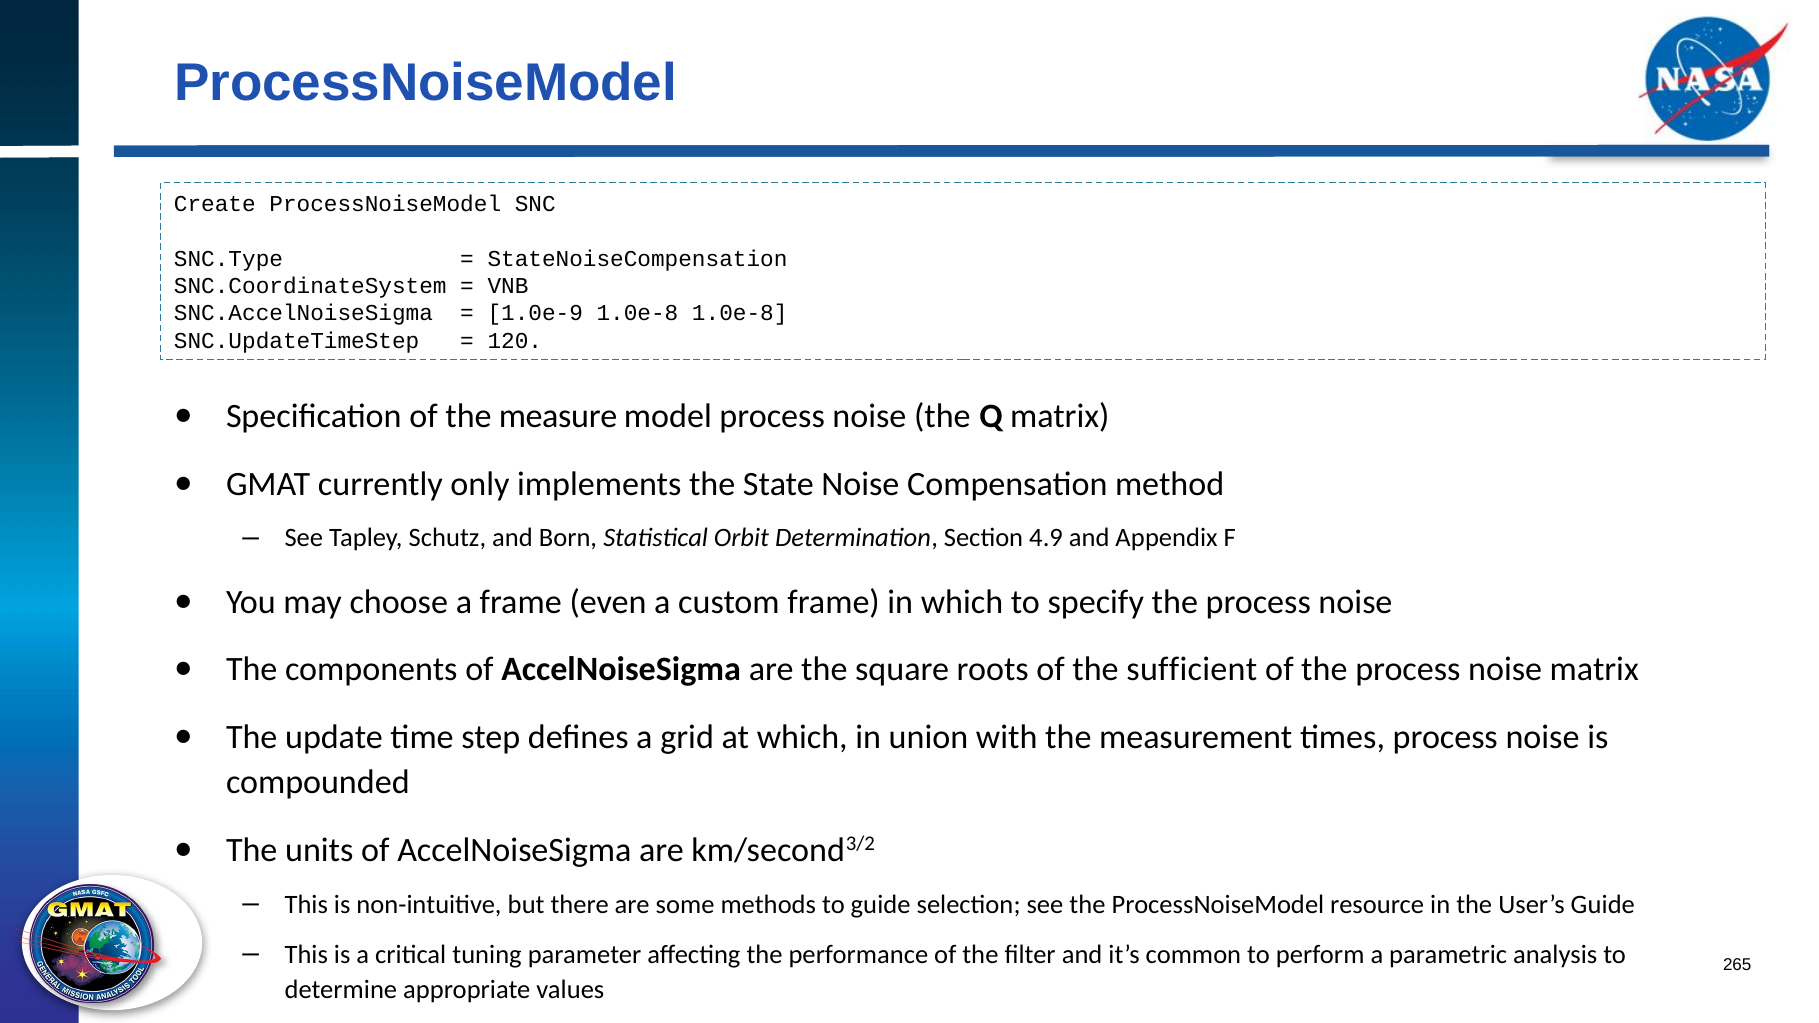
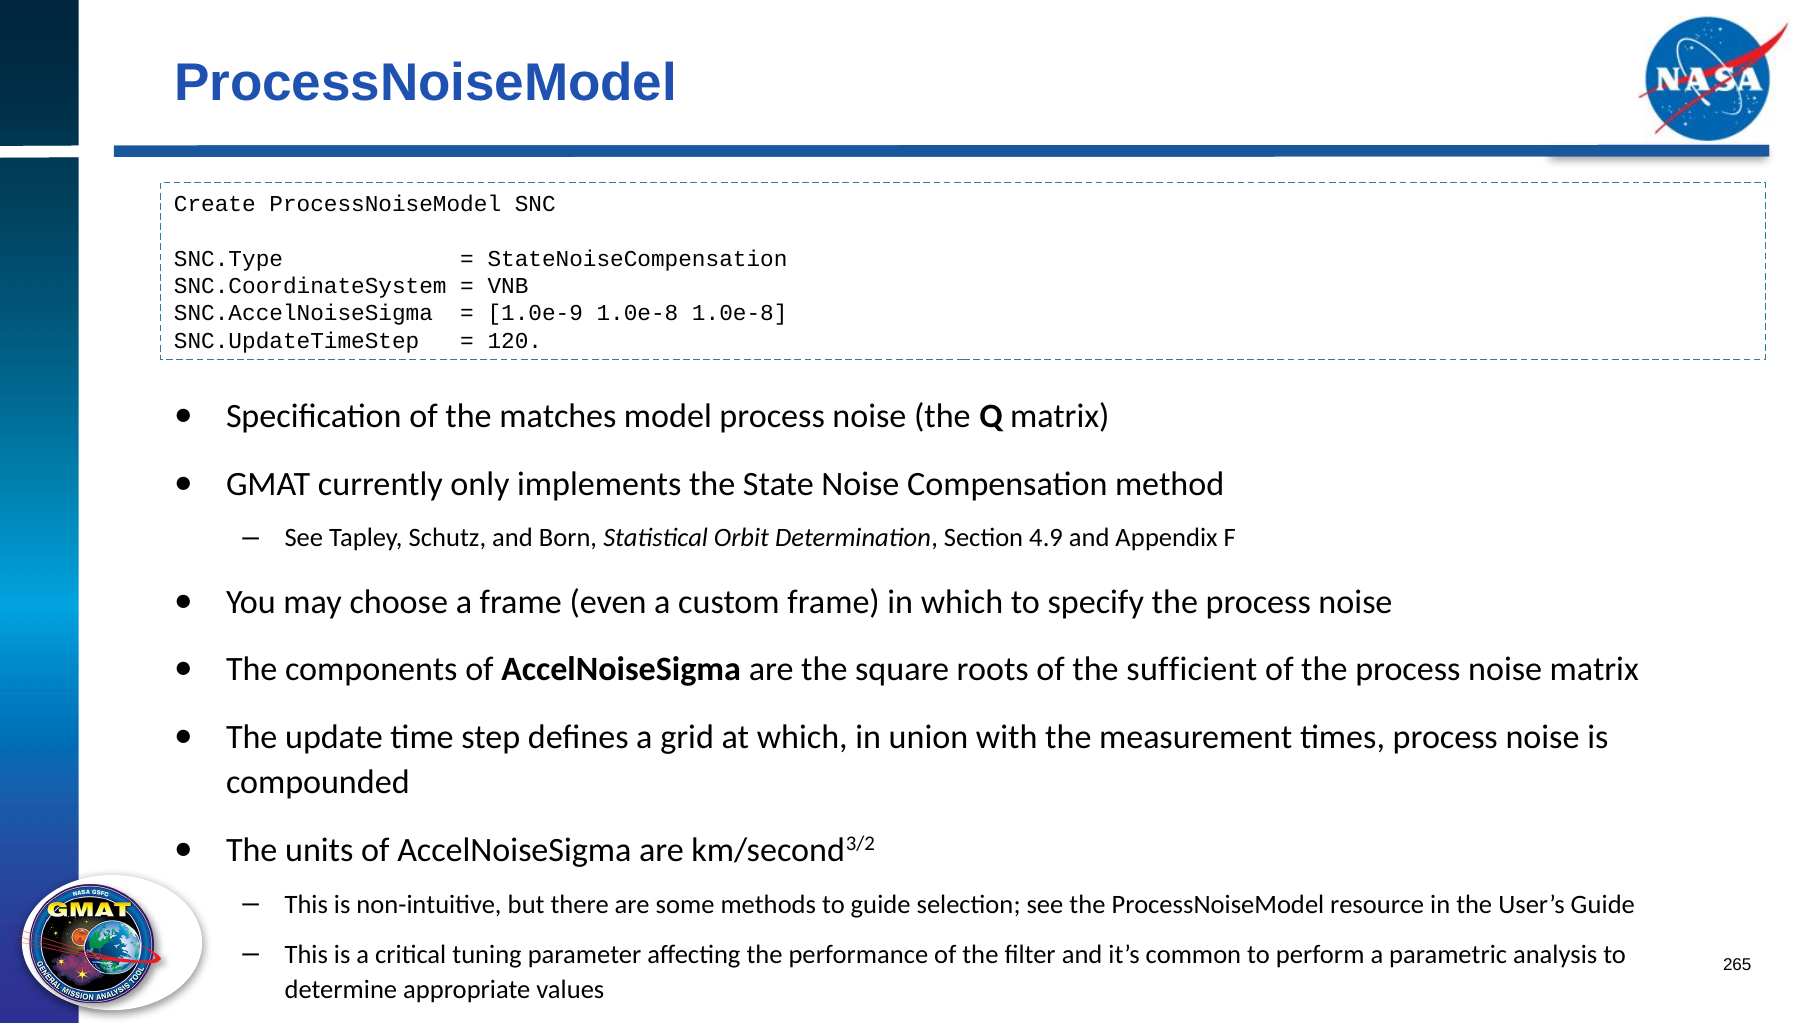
measure: measure -> matches
